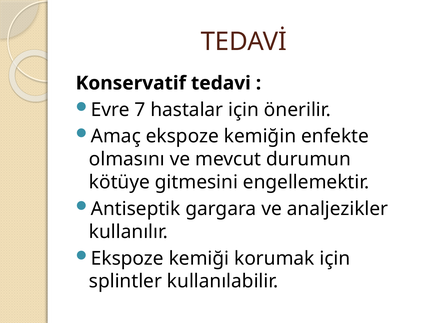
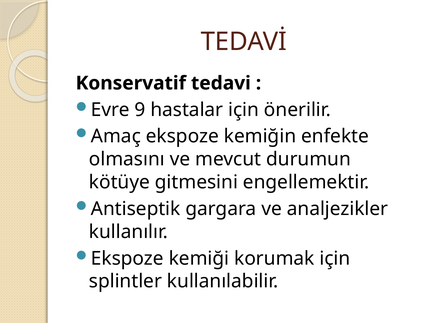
7: 7 -> 9
